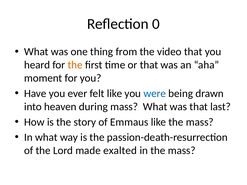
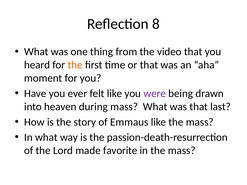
0: 0 -> 8
were colour: blue -> purple
exalted: exalted -> favorite
